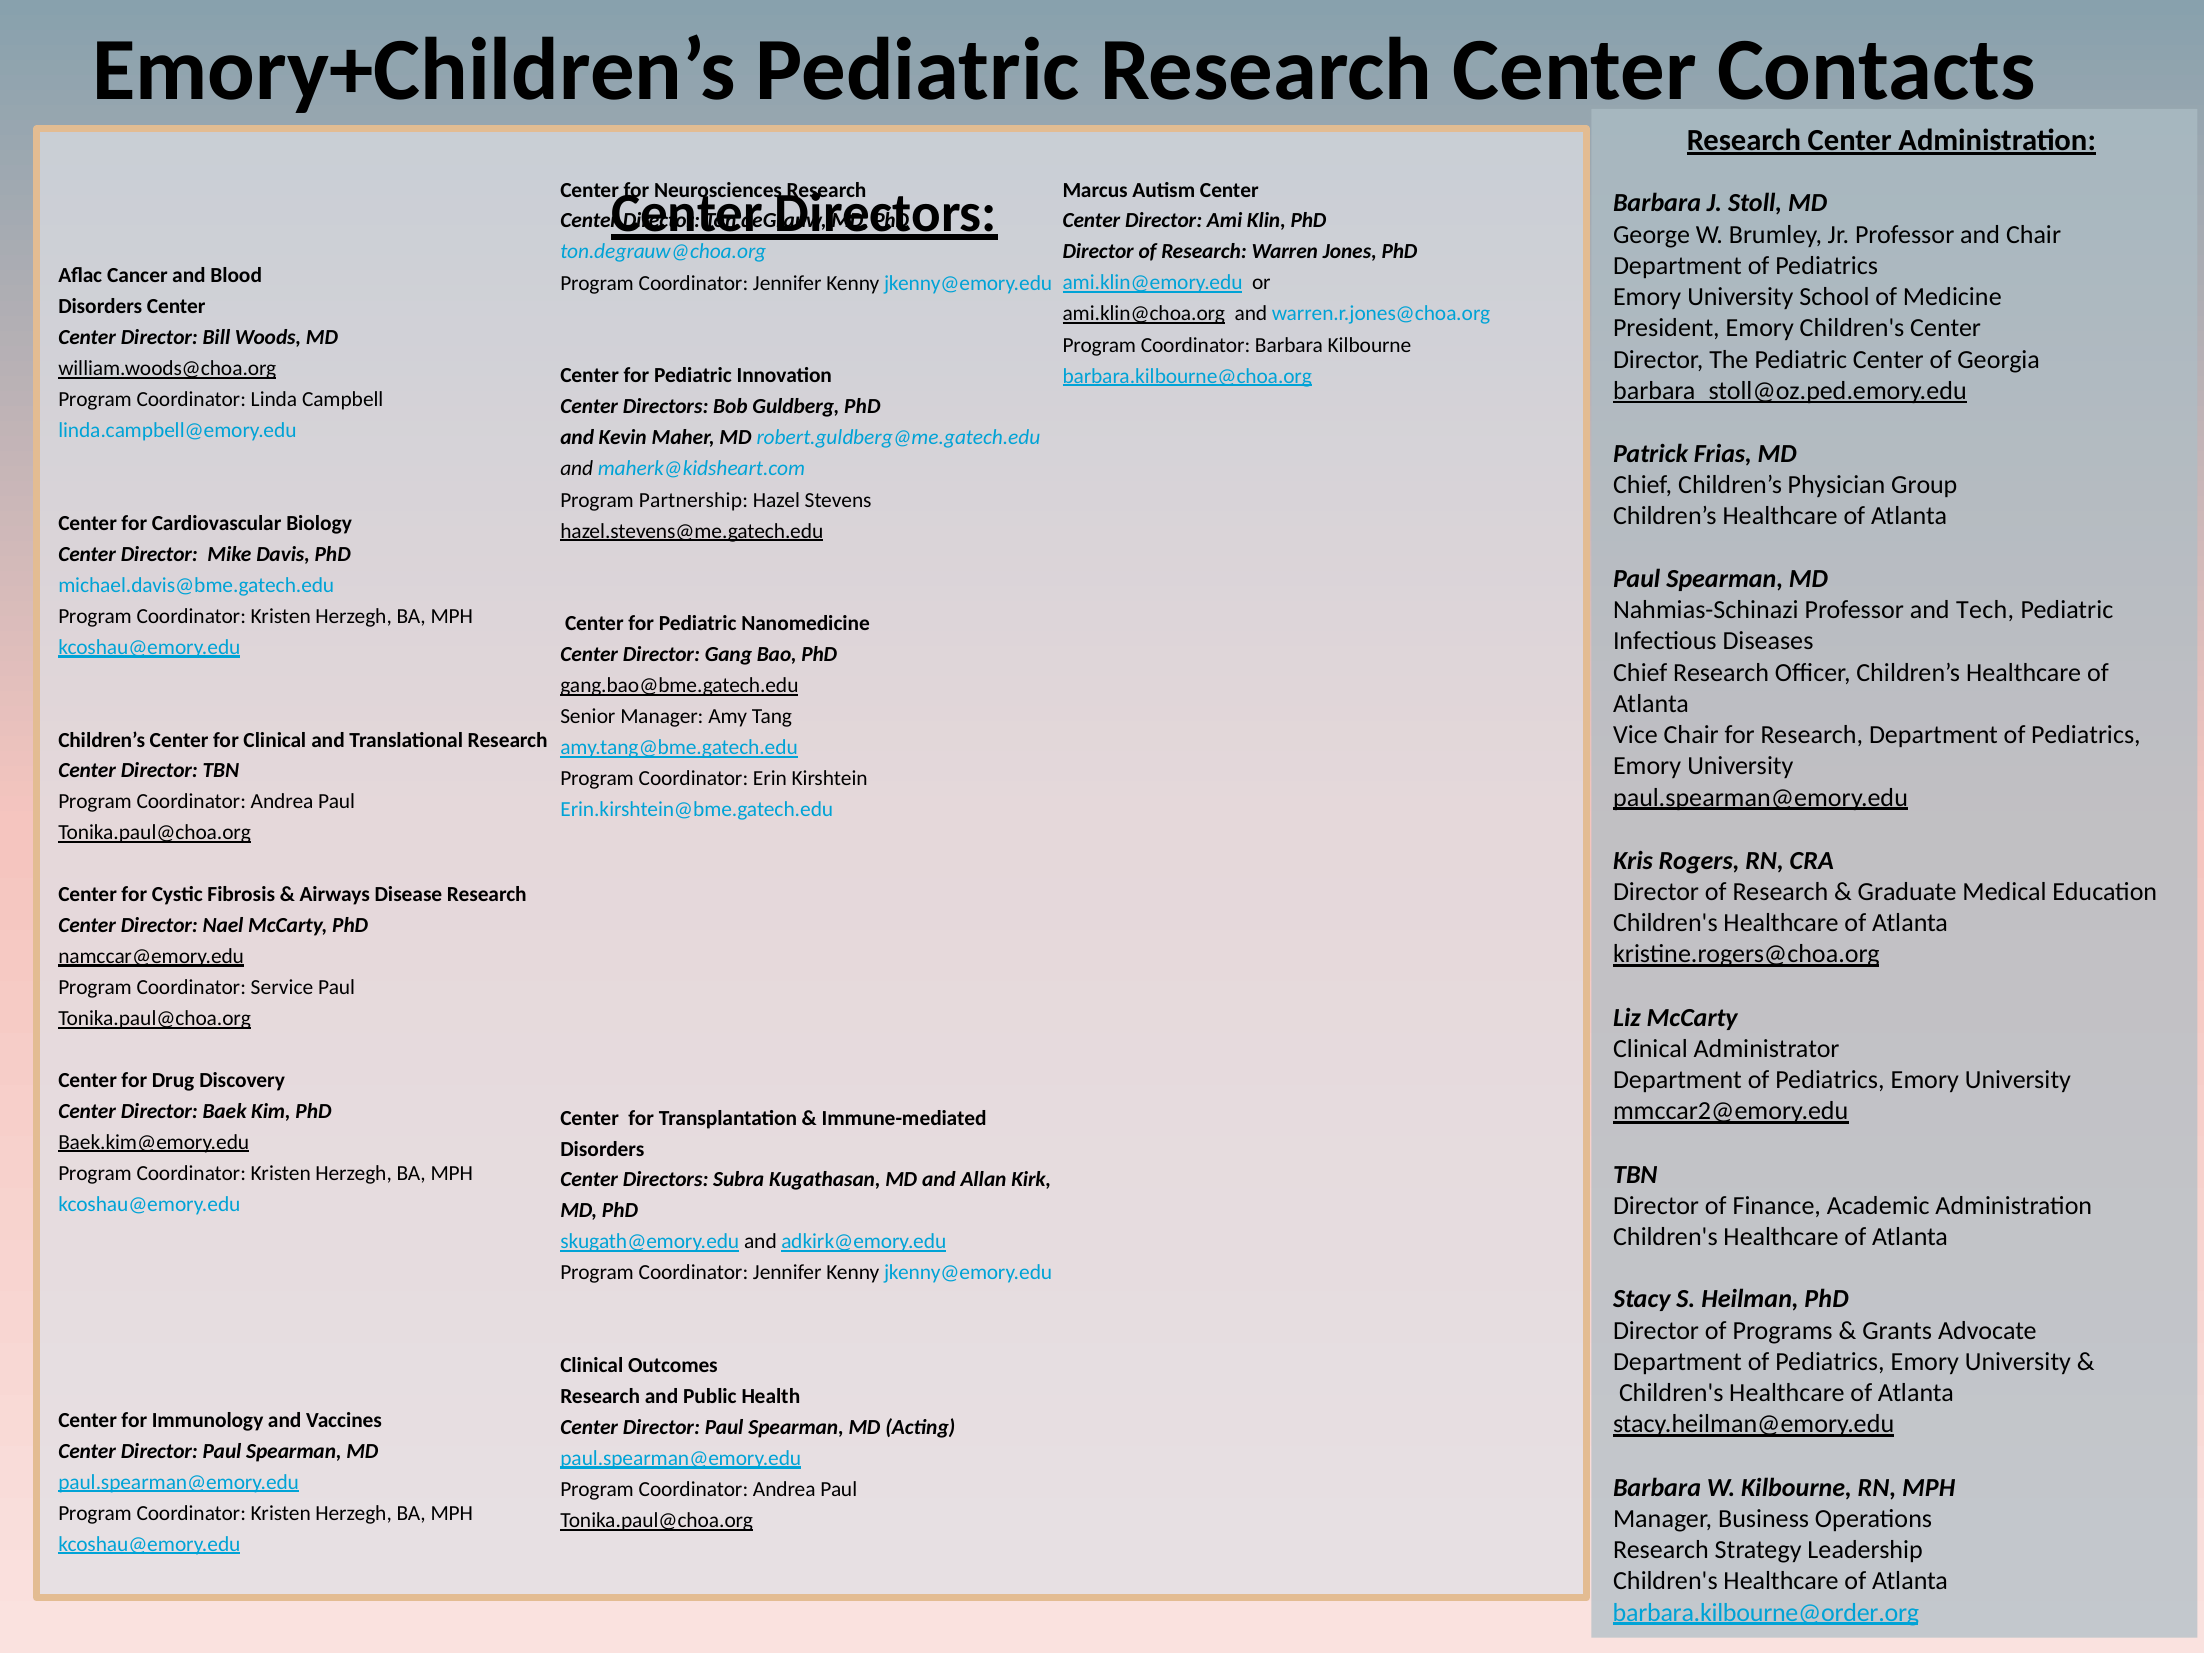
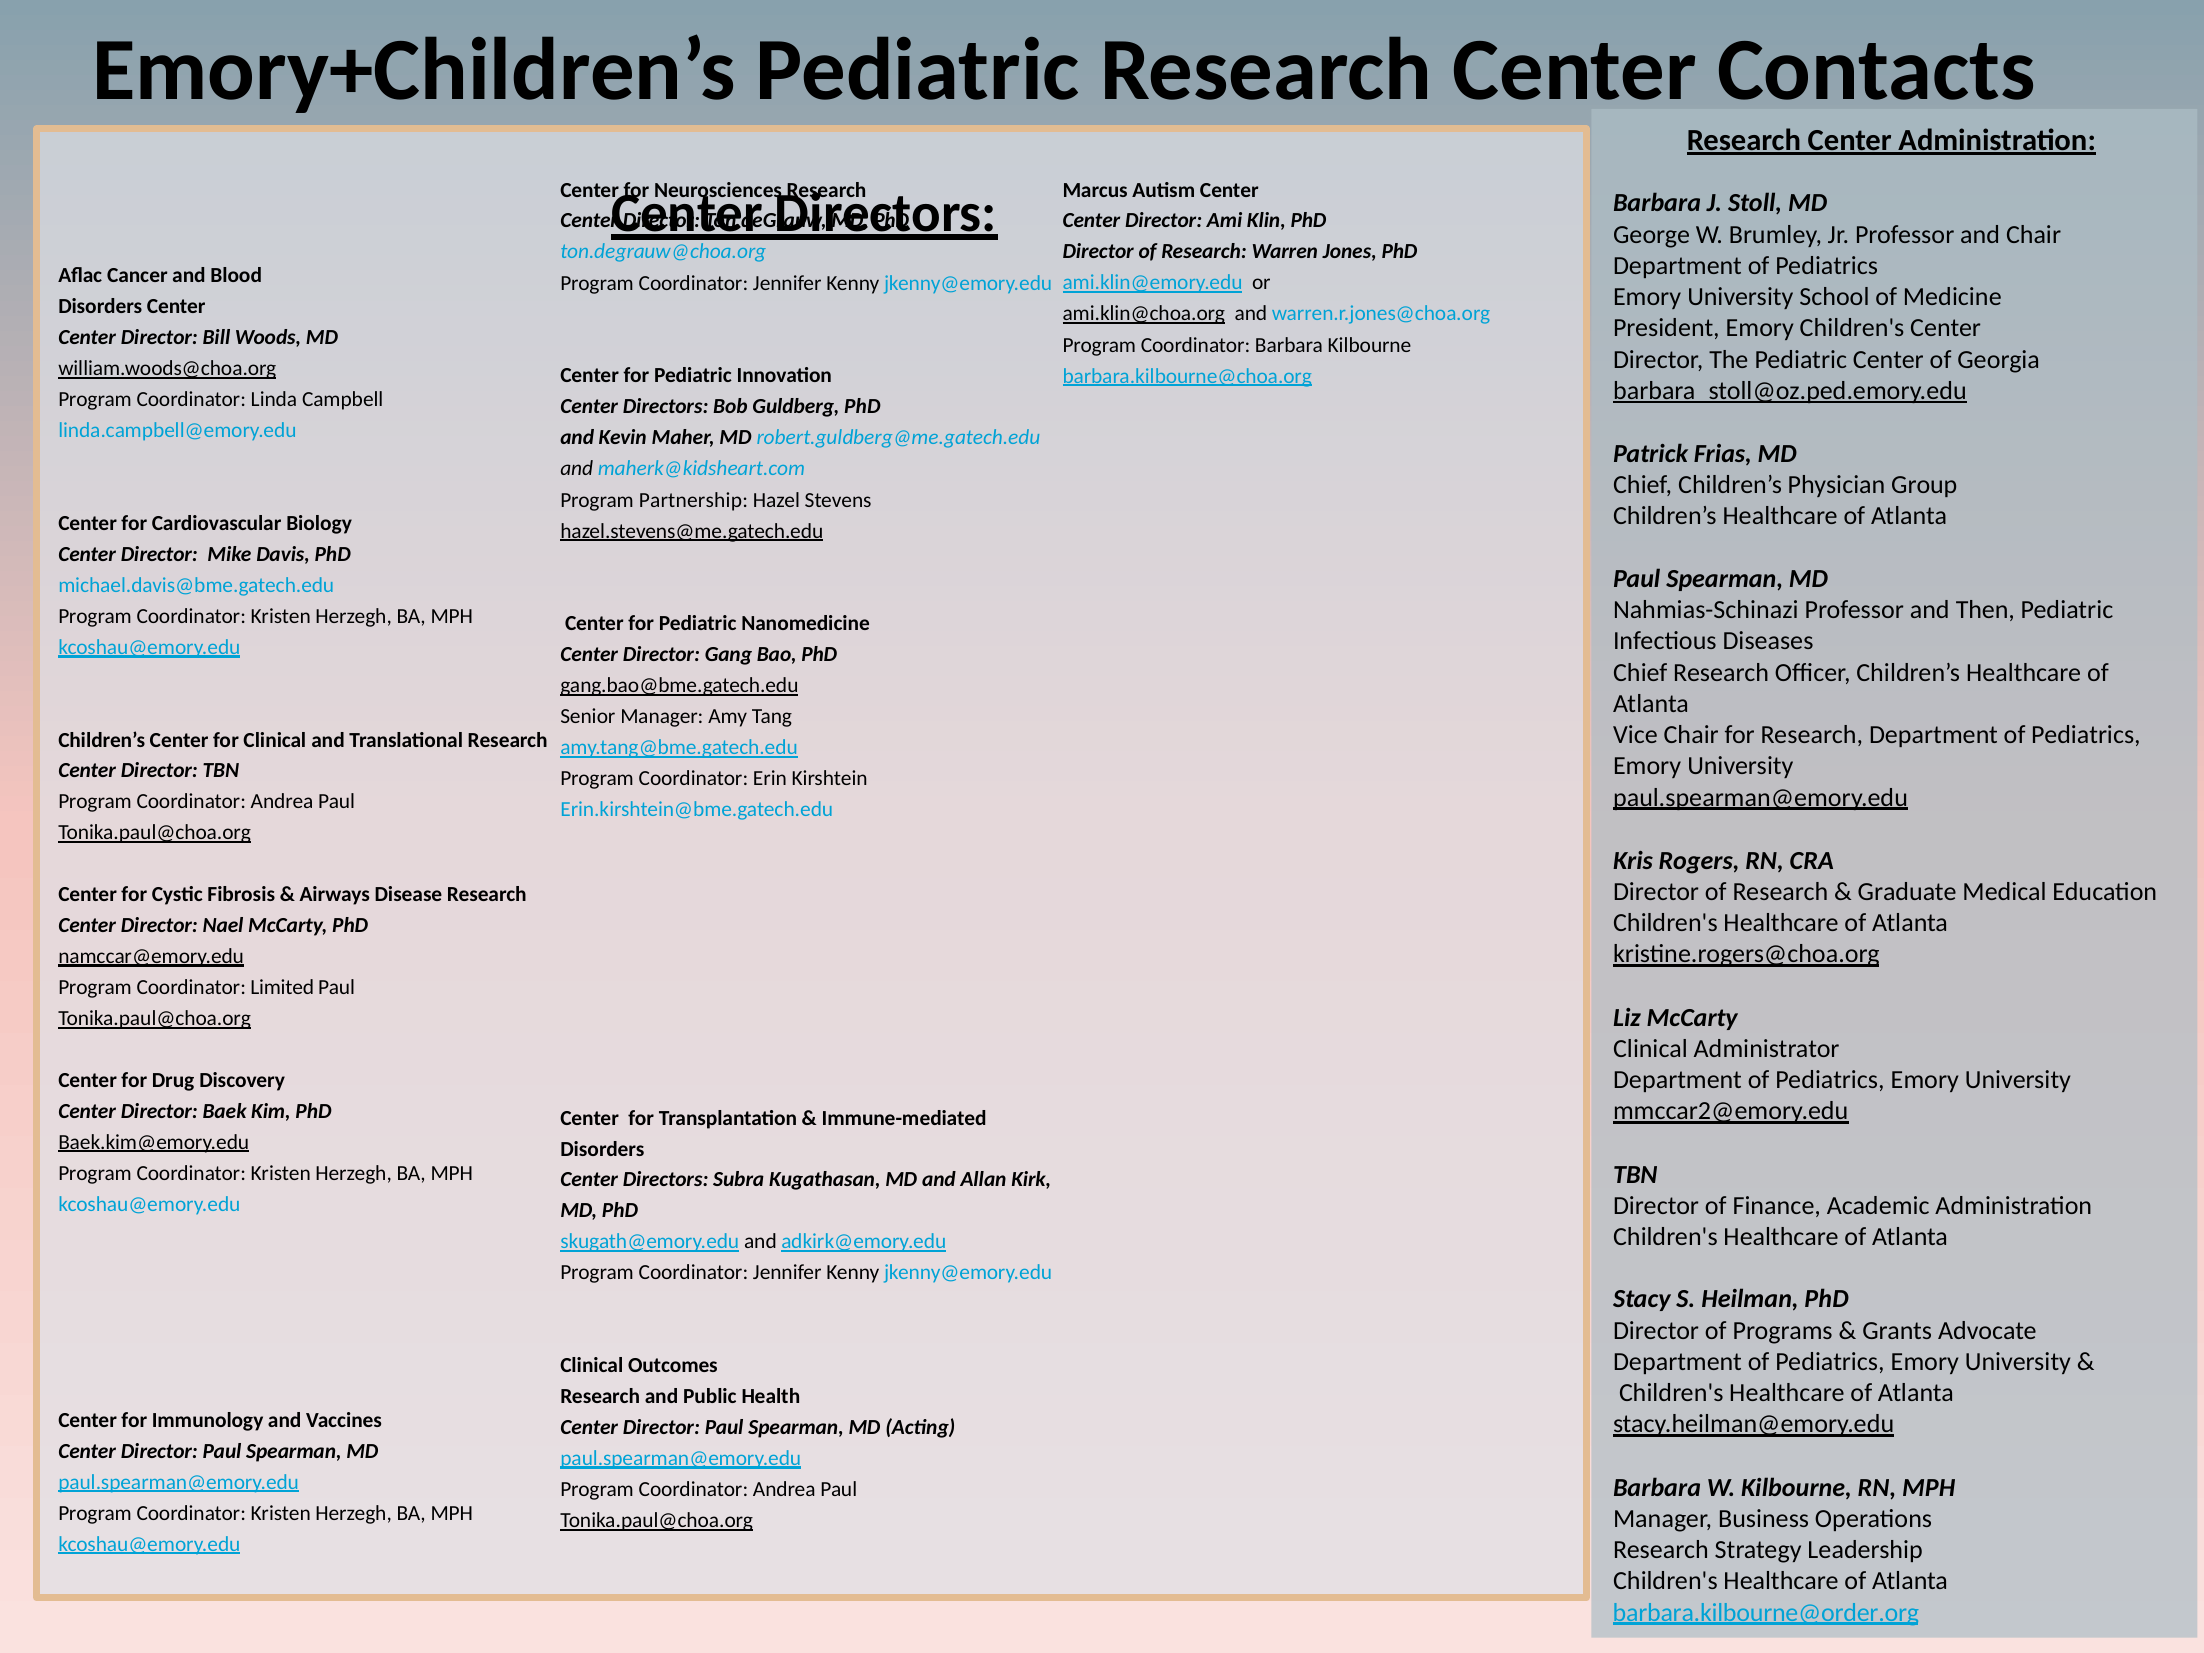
Tech: Tech -> Then
Service: Service -> Limited
